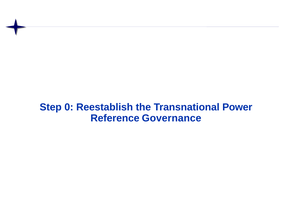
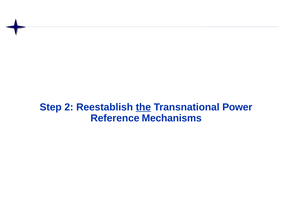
0: 0 -> 2
the underline: none -> present
Governance: Governance -> Mechanisms
